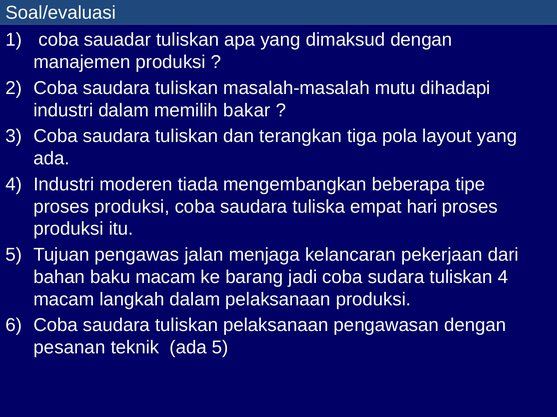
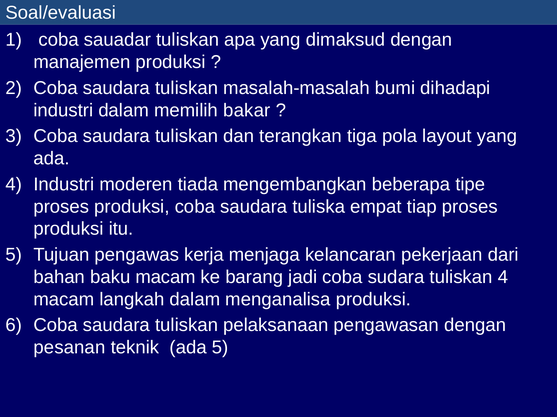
mutu: mutu -> bumi
hari: hari -> tiap
jalan: jalan -> kerja
dalam pelaksanaan: pelaksanaan -> menganalisa
